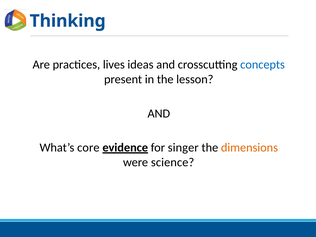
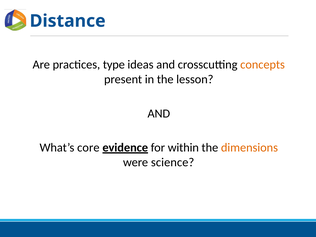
Thinking: Thinking -> Distance
lives: lives -> type
concepts colour: blue -> orange
singer: singer -> within
